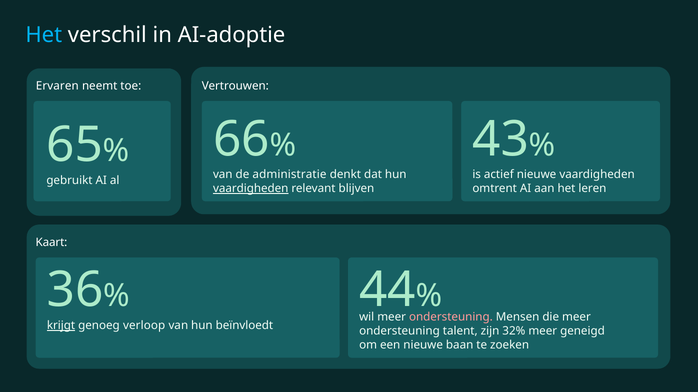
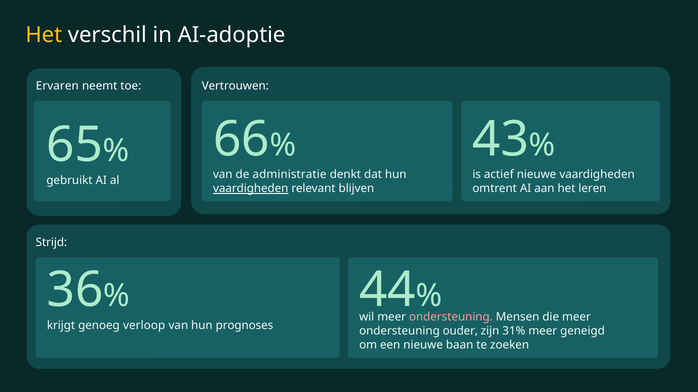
Het at (44, 35) colour: light blue -> yellow
Kaart: Kaart -> Strijd
krijgt underline: present -> none
beïnvloedt: beïnvloedt -> prognoses
talent: talent -> ouder
32%: 32% -> 31%
